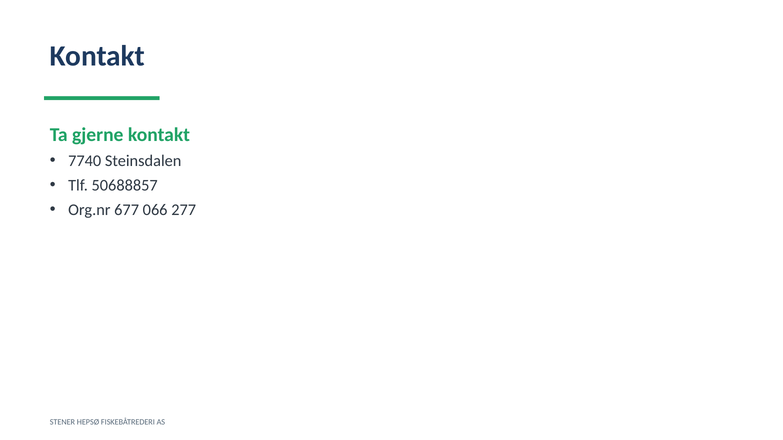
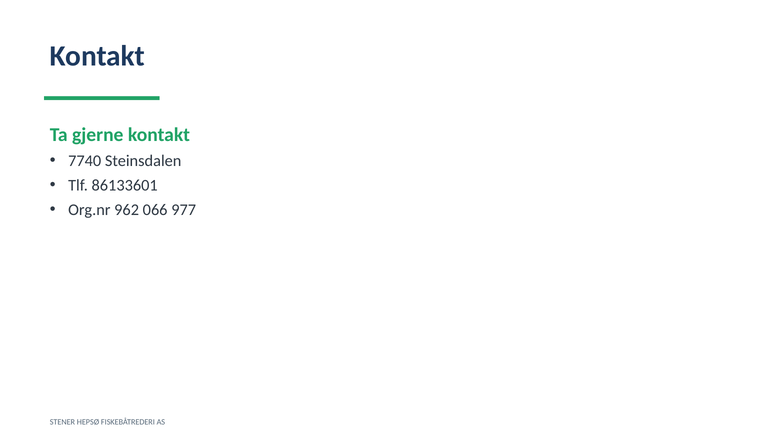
50688857: 50688857 -> 86133601
677: 677 -> 962
277: 277 -> 977
